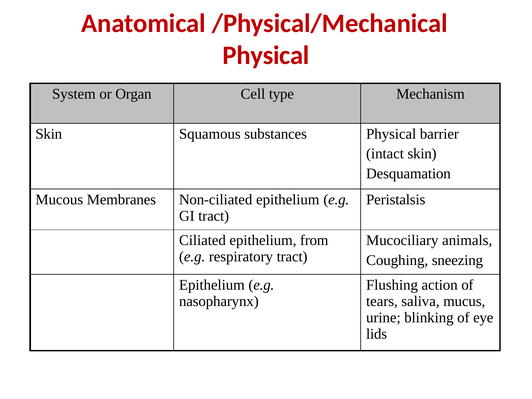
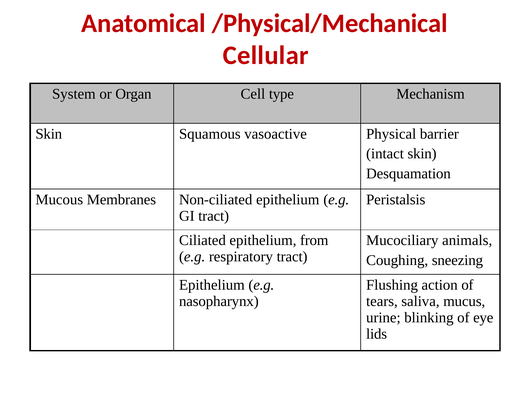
Physical at (266, 55): Physical -> Cellular
substances: substances -> vasoactive
